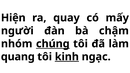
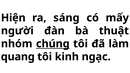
quay: quay -> sáng
chậm: chậm -> thuật
kinh underline: present -> none
